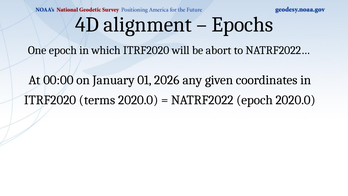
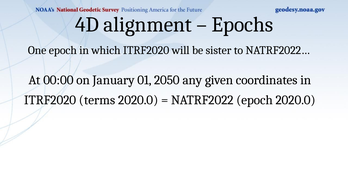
abort: abort -> sister
2026: 2026 -> 2050
